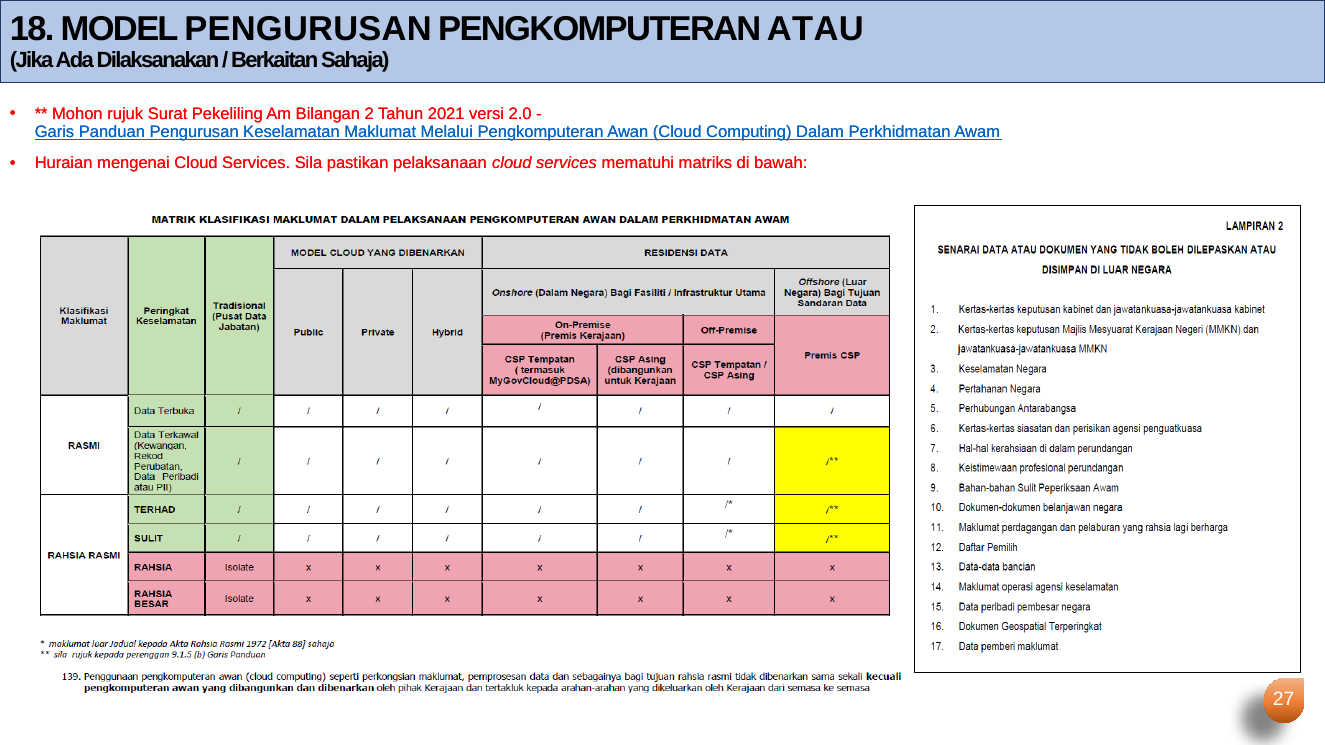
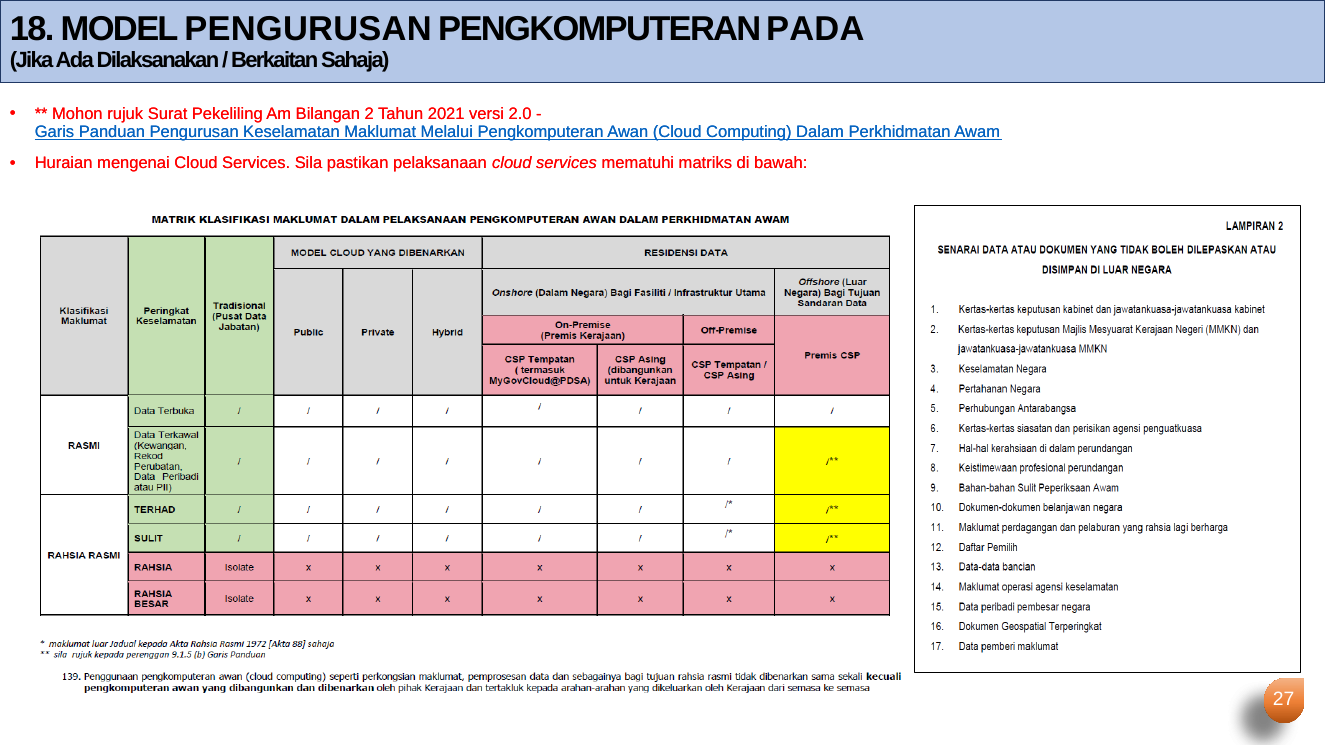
ATAU: ATAU -> PADA
